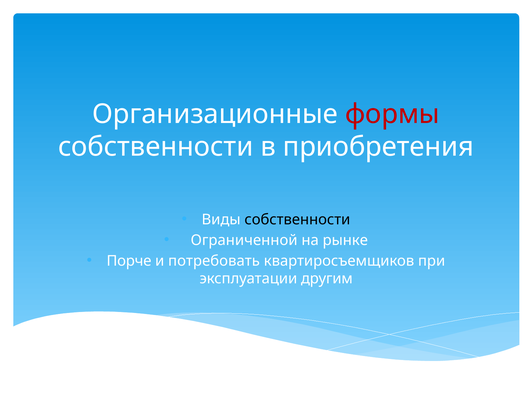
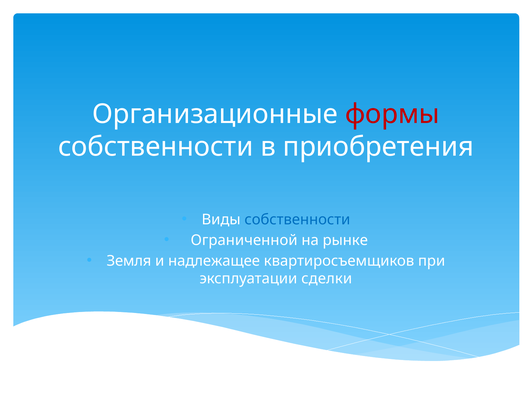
собственности at (297, 219) colour: black -> blue
Порче: Порче -> Земля
потребовать: потребовать -> надлежащее
другим: другим -> сделки
